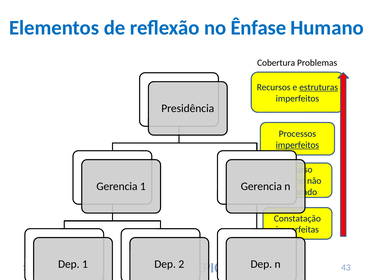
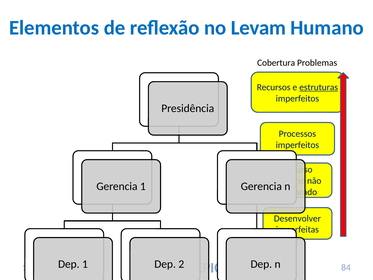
Ênfase: Ênfase -> Levam
imperfeitos at (297, 145) underline: present -> none
Constatação: Constatação -> Desenvolver
43: 43 -> 84
